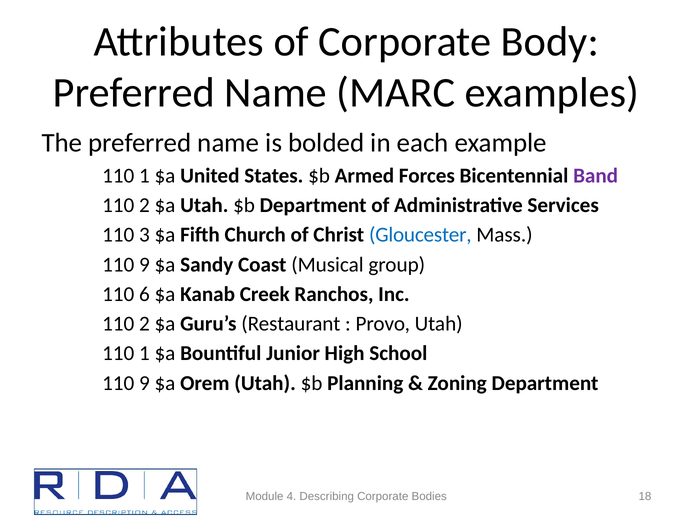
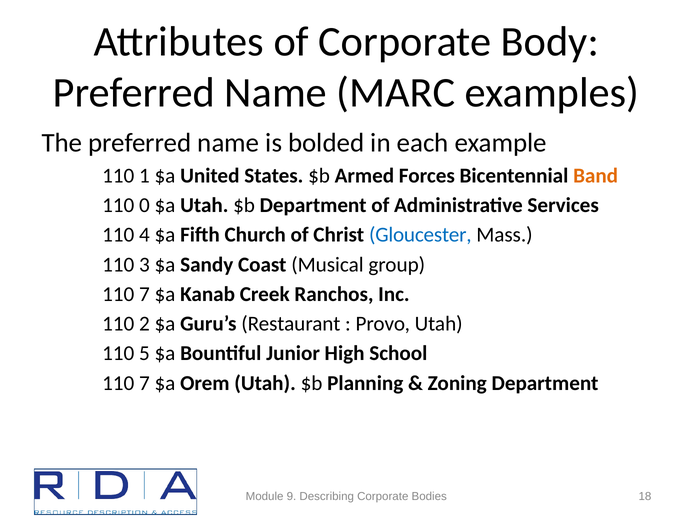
Band colour: purple -> orange
2 at (144, 205): 2 -> 0
3: 3 -> 4
9 at (144, 264): 9 -> 3
6 at (144, 294): 6 -> 7
1 at (144, 353): 1 -> 5
9 at (144, 383): 9 -> 7
4: 4 -> 9
